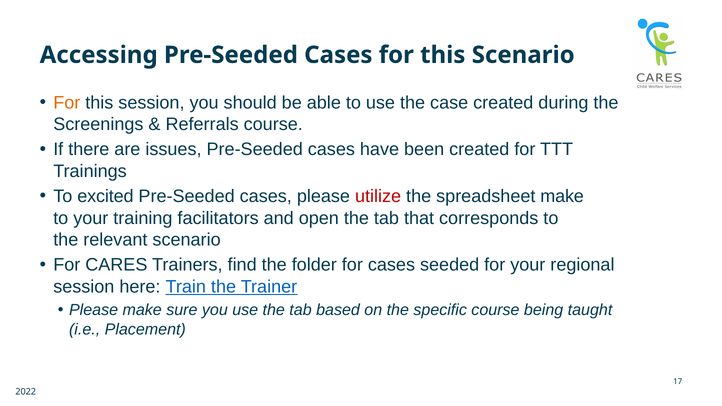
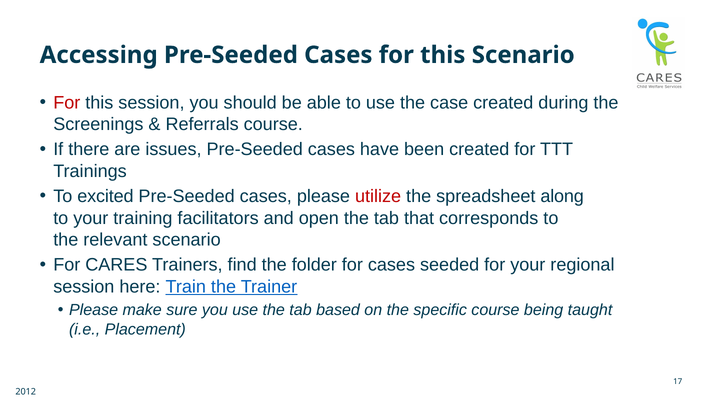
For at (67, 103) colour: orange -> red
spreadsheet make: make -> along
2022: 2022 -> 2012
